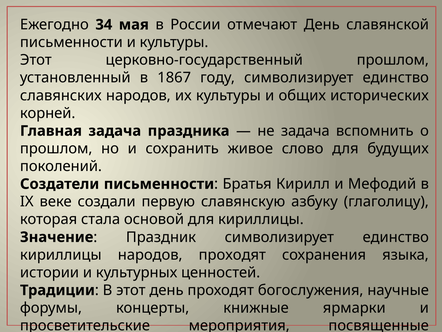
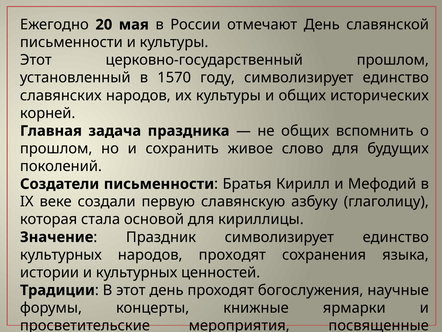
34: 34 -> 20
1867: 1867 -> 1570
не задача: задача -> общих
кириллицы at (61, 254): кириллицы -> культурных
